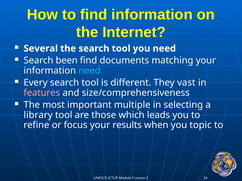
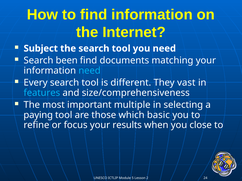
Several: Several -> Subject
features colour: pink -> light blue
library: library -> paying
leads: leads -> basic
topic: topic -> close
